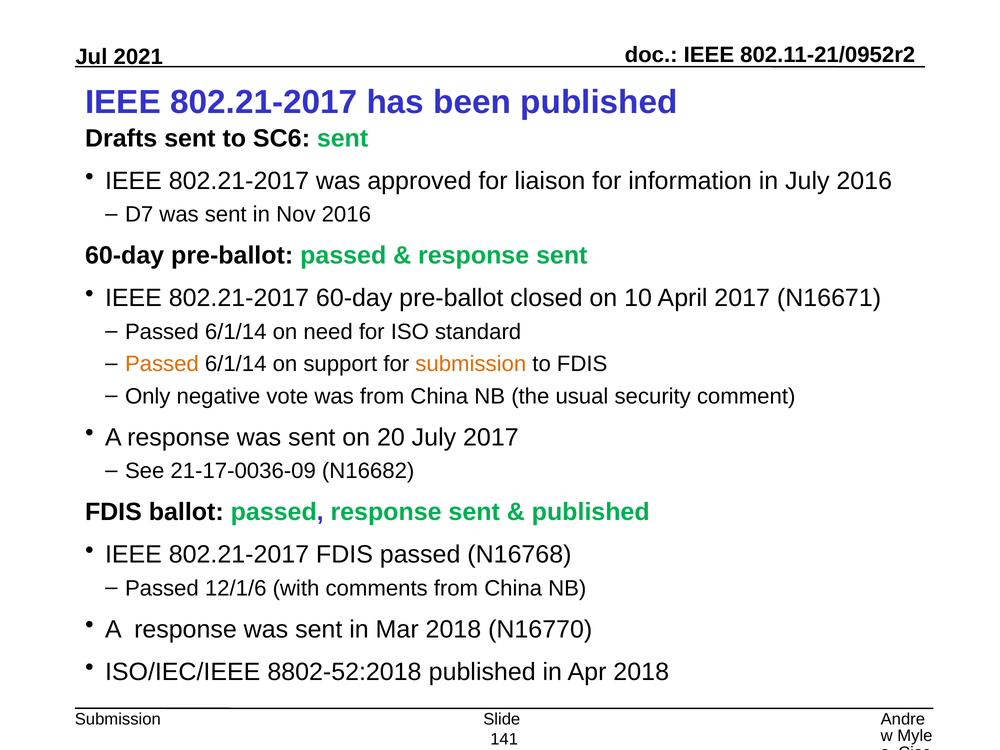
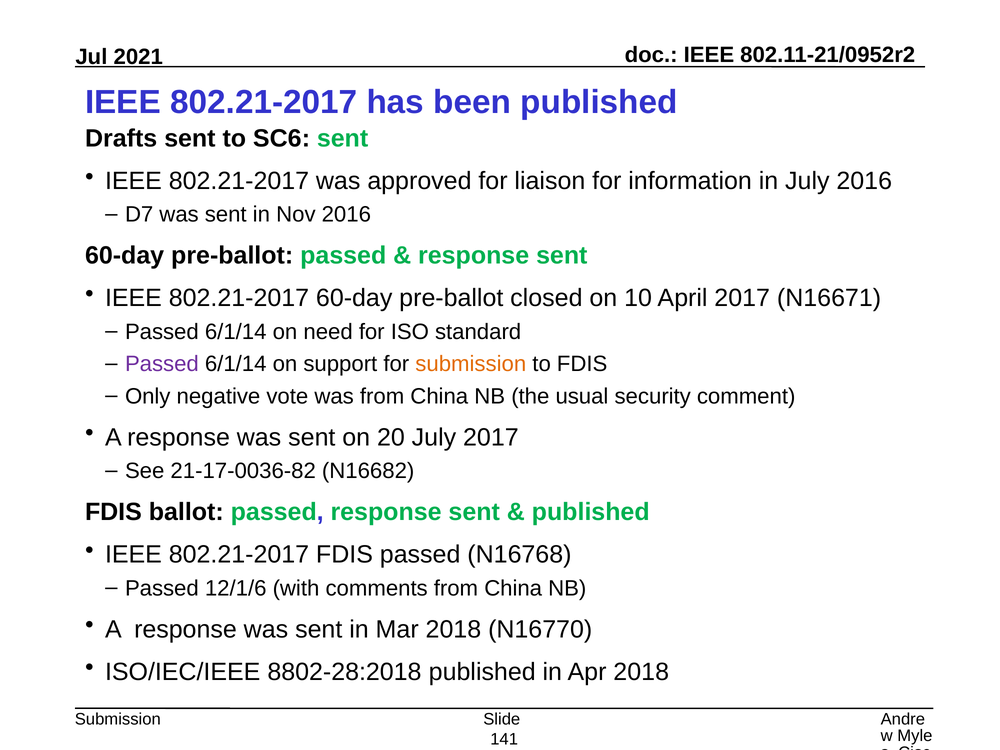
Passed at (162, 364) colour: orange -> purple
21-17-0036-09: 21-17-0036-09 -> 21-17-0036-82
8802-52:2018: 8802-52:2018 -> 8802-28:2018
